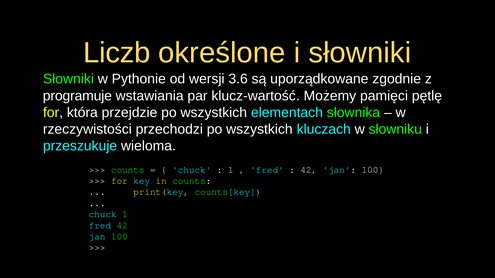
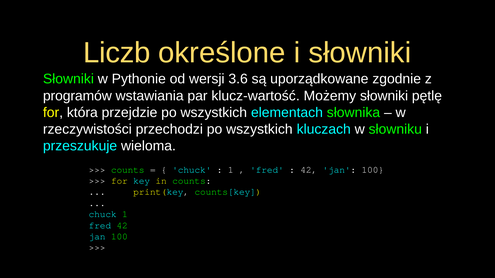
programuje: programuje -> programów
Możemy pamięci: pamięci -> słowniki
